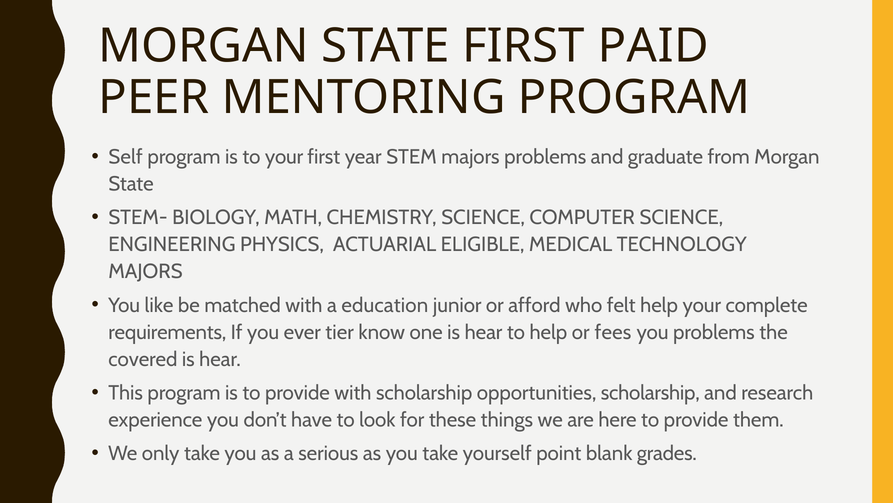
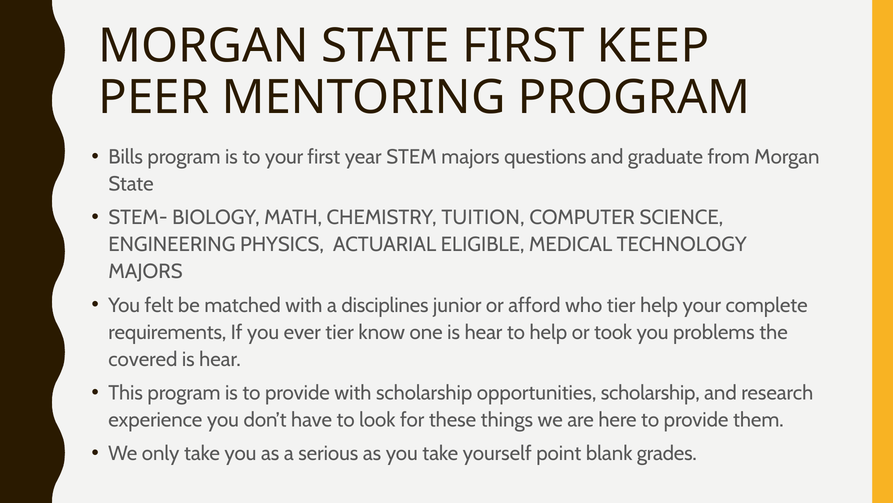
PAID: PAID -> KEEP
Self: Self -> Bills
majors problems: problems -> questions
CHEMISTRY SCIENCE: SCIENCE -> TUITION
like: like -> felt
education: education -> disciplines
who felt: felt -> tier
fees: fees -> took
